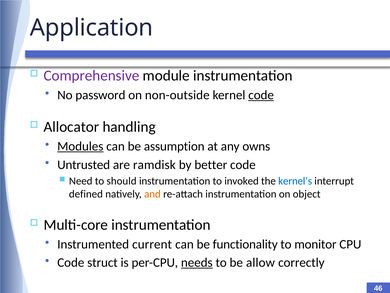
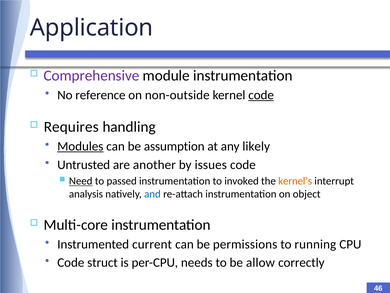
password: password -> reference
Allocator: Allocator -> Requires
owns: owns -> likely
ramdisk: ramdisk -> another
better: better -> issues
Need underline: none -> present
should: should -> passed
kernel’s colour: blue -> orange
defined: defined -> analysis
and colour: orange -> blue
functionality: functionality -> permissions
monitor: monitor -> running
needs underline: present -> none
